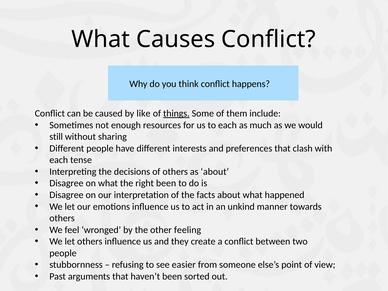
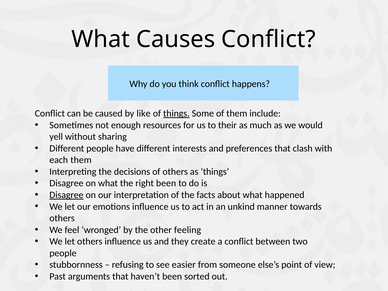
to each: each -> their
still: still -> yell
each tense: tense -> them
as about: about -> things
Disagree at (66, 195) underline: none -> present
